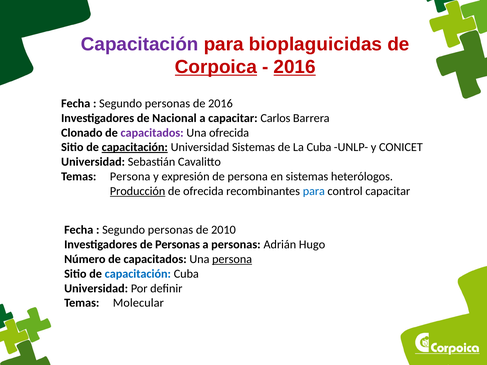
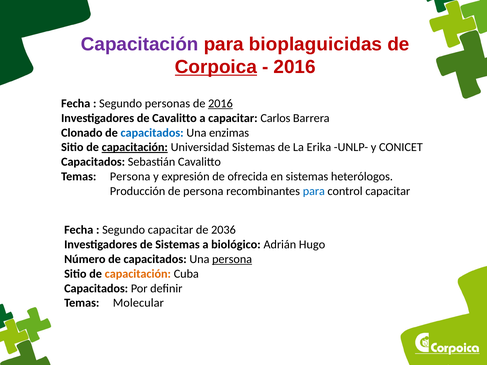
2016 at (295, 67) underline: present -> none
2016 at (220, 104) underline: none -> present
de Nacional: Nacional -> Cavalitto
capacitados at (152, 133) colour: purple -> blue
Una ofrecida: ofrecida -> enzimas
La Cuba: Cuba -> Erika
Universidad at (93, 162): Universidad -> Capacitados
de persona: persona -> ofrecida
Producción underline: present -> none
de ofrecida: ofrecida -> persona
personas at (170, 230): personas -> capacitar
2010: 2010 -> 2036
de Personas: Personas -> Sistemas
a personas: personas -> biológico
capacitación at (138, 274) colour: blue -> orange
Universidad at (96, 289): Universidad -> Capacitados
